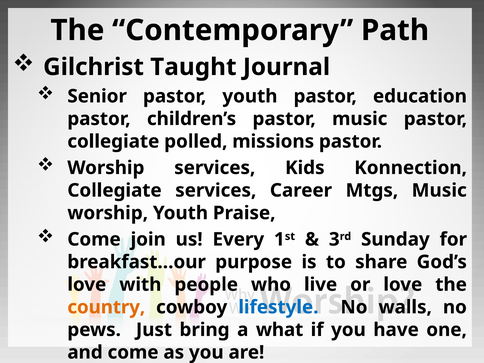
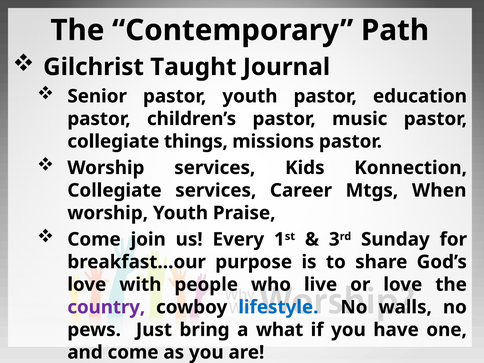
polled: polled -> things
Mtgs Music: Music -> When
country colour: orange -> purple
